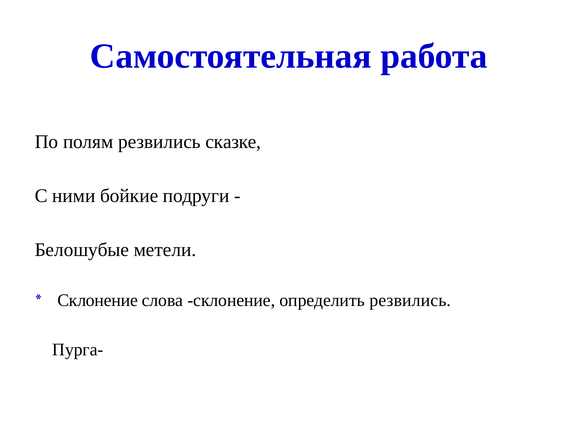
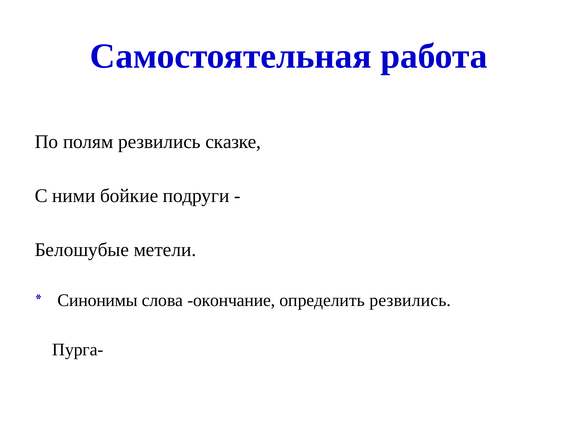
Склонение at (98, 300): Склонение -> Синонимы
слова склонение: склонение -> окончание
